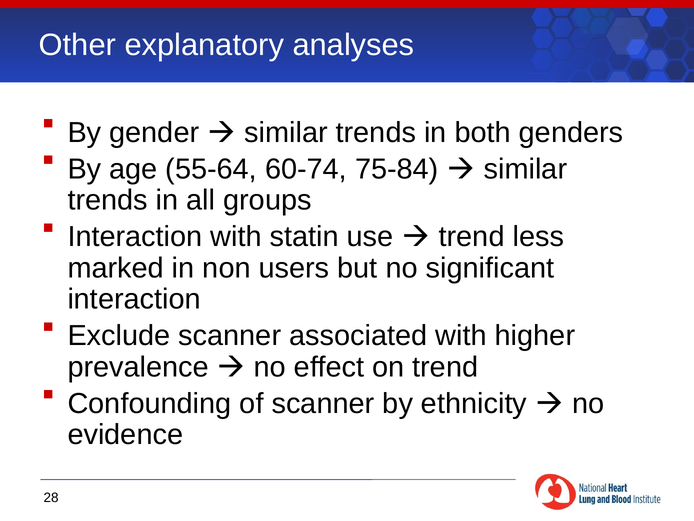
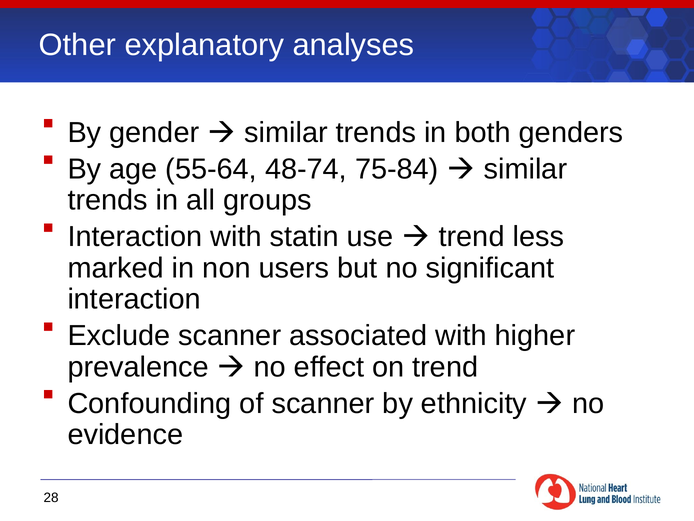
60-74: 60-74 -> 48-74
